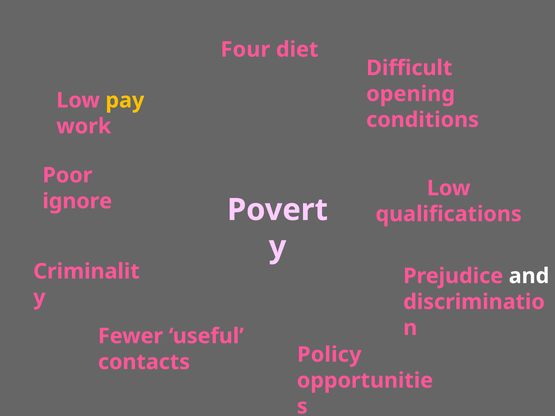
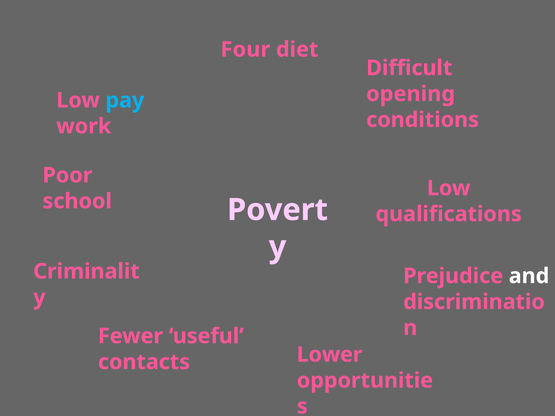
pay colour: yellow -> light blue
ignore: ignore -> school
Policy: Policy -> Lower
